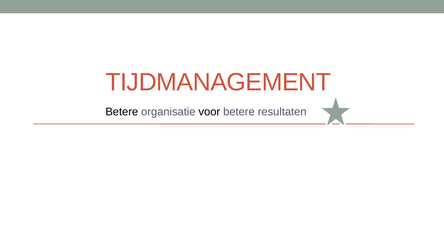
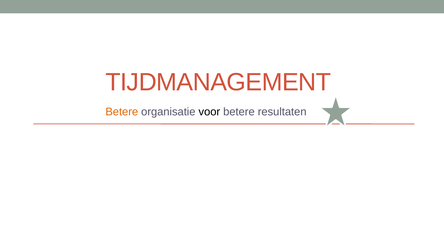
Betere at (122, 112) colour: black -> orange
